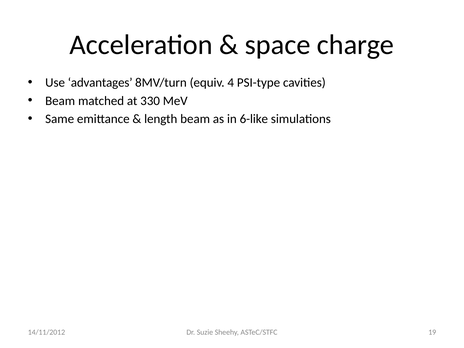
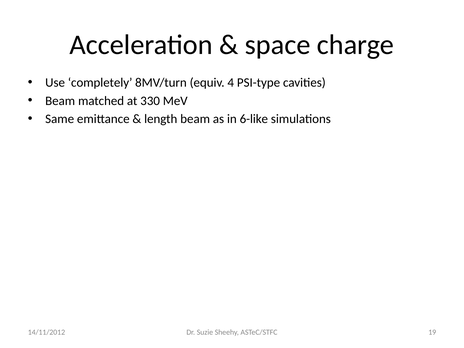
advantages: advantages -> completely
